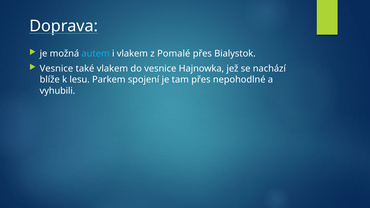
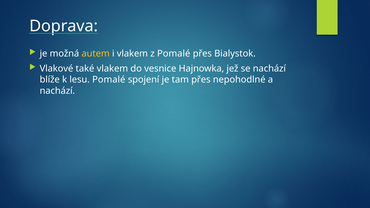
autem colour: light blue -> yellow
Vesnice at (56, 69): Vesnice -> Vlakové
lesu Parkem: Parkem -> Pomalé
vyhubili at (57, 91): vyhubili -> nachází
